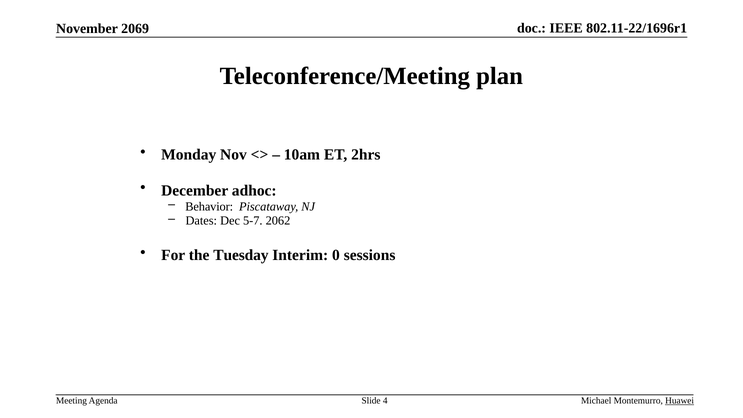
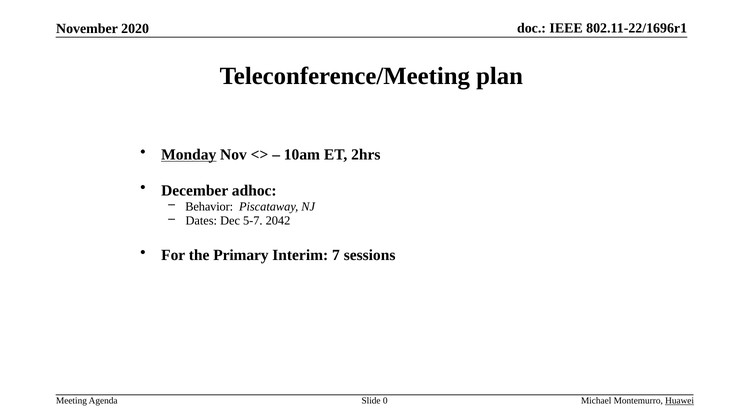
2069: 2069 -> 2020
Monday underline: none -> present
2062: 2062 -> 2042
Tuesday: Tuesday -> Primary
0: 0 -> 7
4: 4 -> 0
